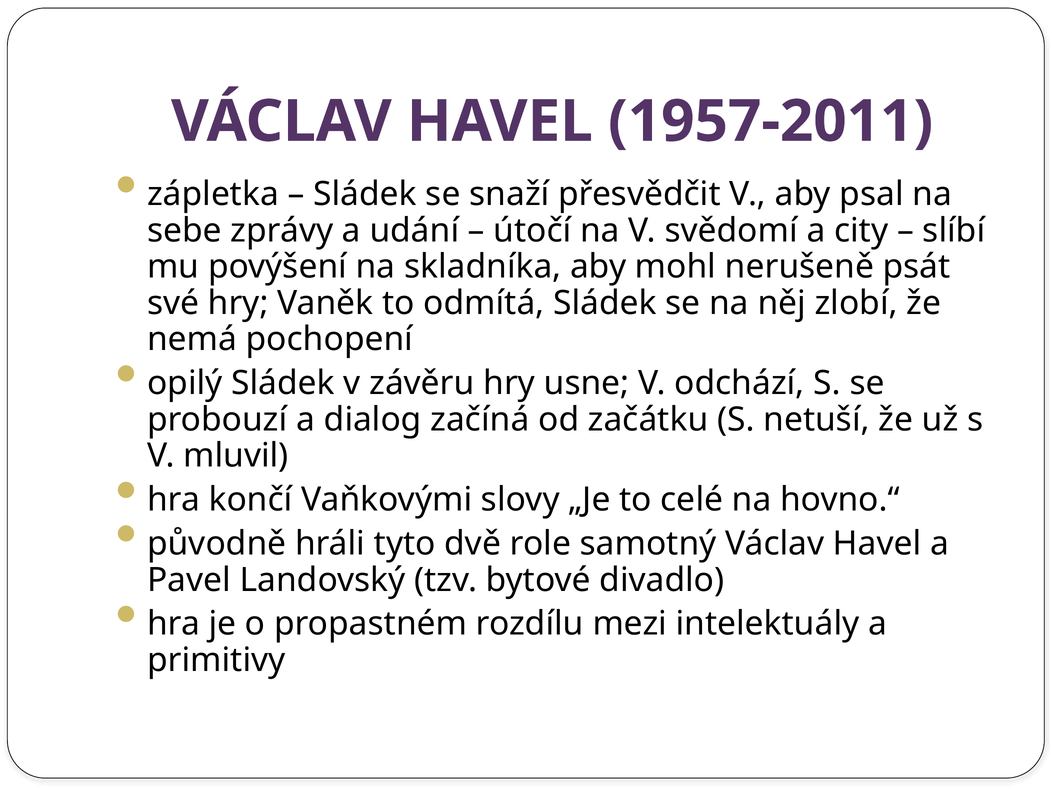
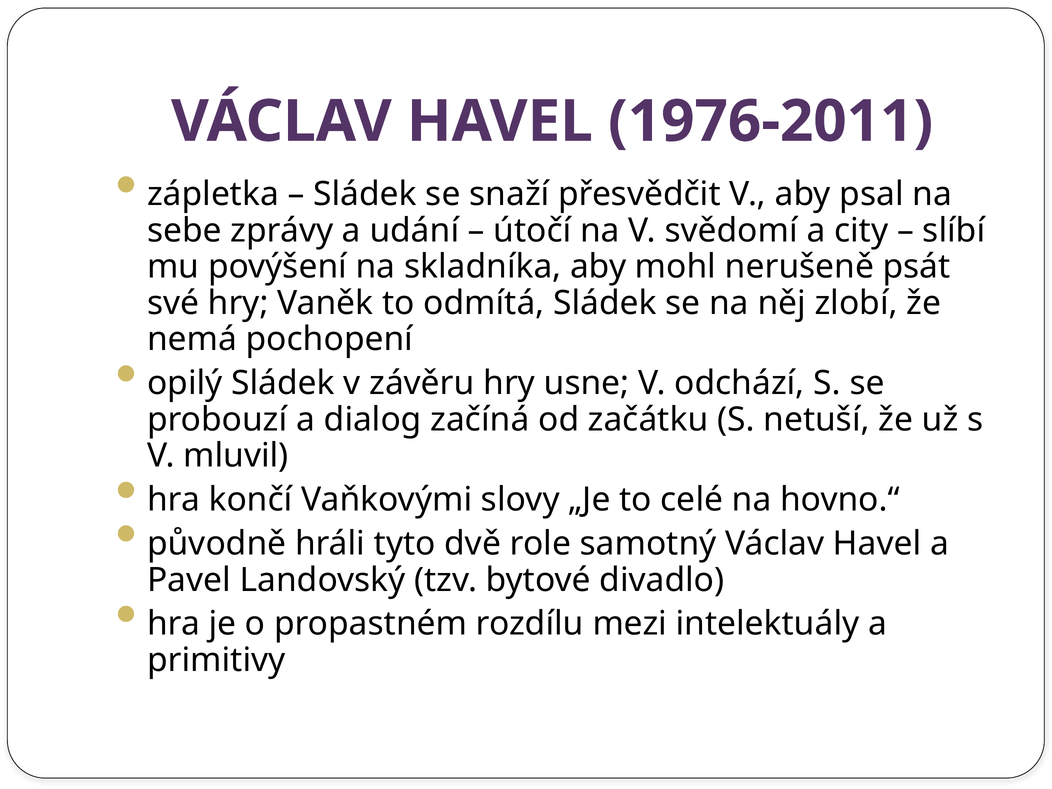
1957-2011: 1957-2011 -> 1976-2011
